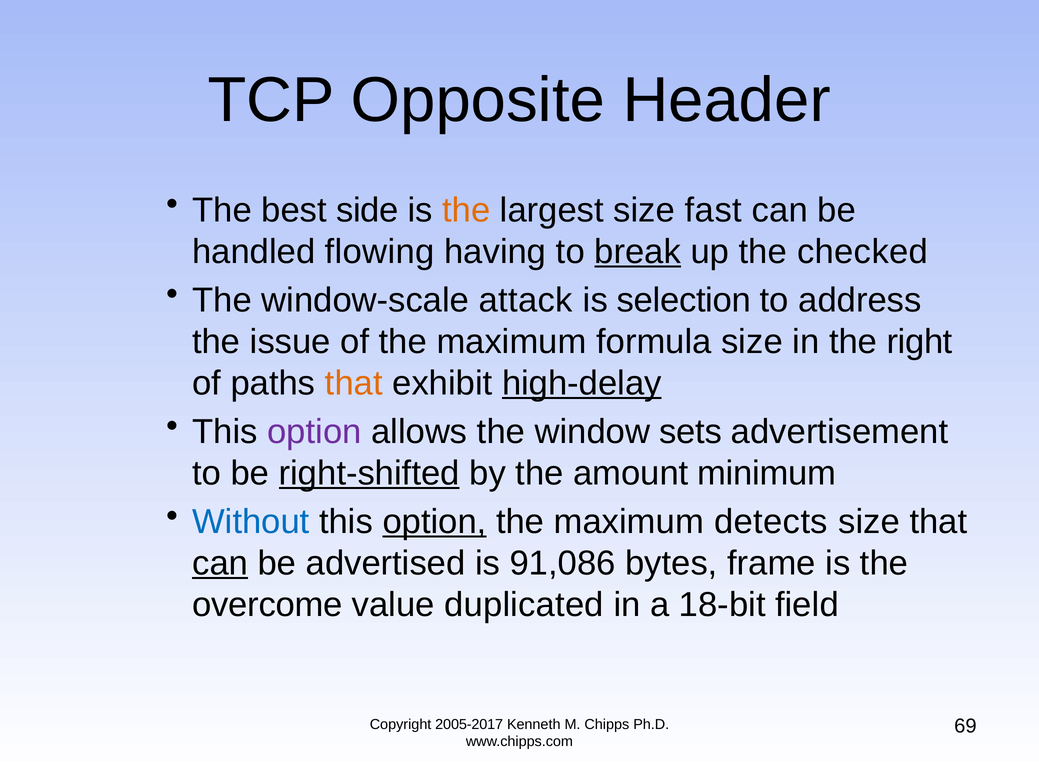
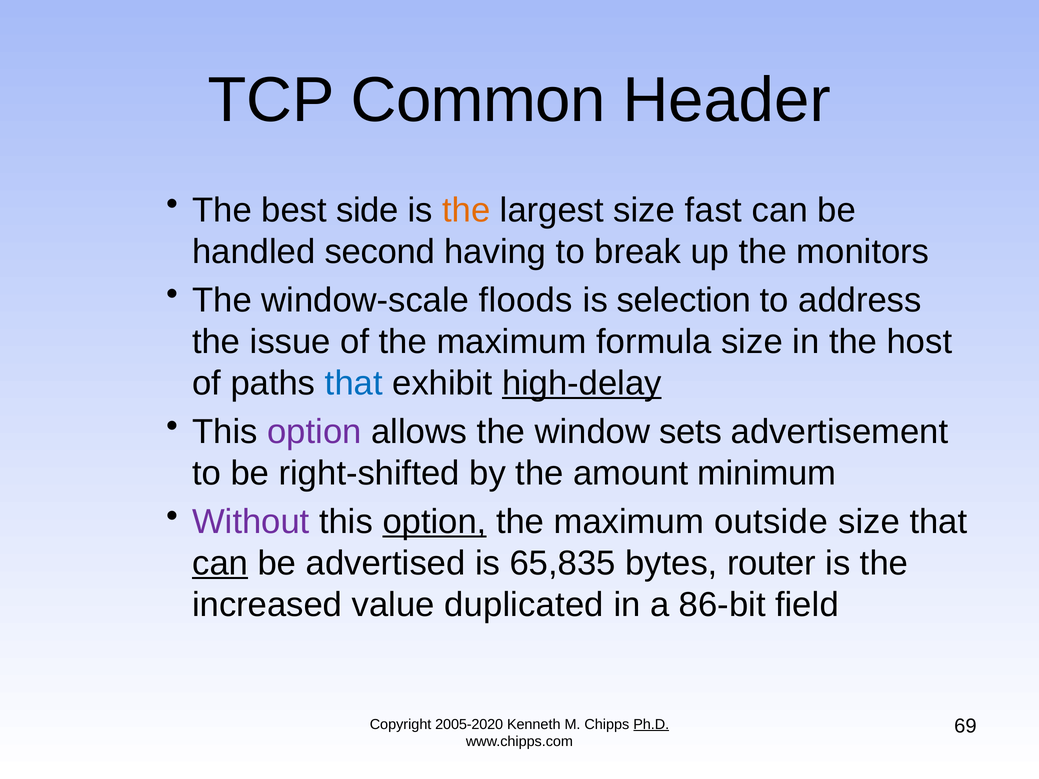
Opposite: Opposite -> Common
flowing: flowing -> second
break underline: present -> none
checked: checked -> monitors
attack: attack -> floods
right: right -> host
that at (354, 383) colour: orange -> blue
right-shifted underline: present -> none
Without colour: blue -> purple
detects: detects -> outside
91,086: 91,086 -> 65,835
frame: frame -> router
overcome: overcome -> increased
18-bit: 18-bit -> 86-bit
2005-2017: 2005-2017 -> 2005-2020
Ph.D underline: none -> present
